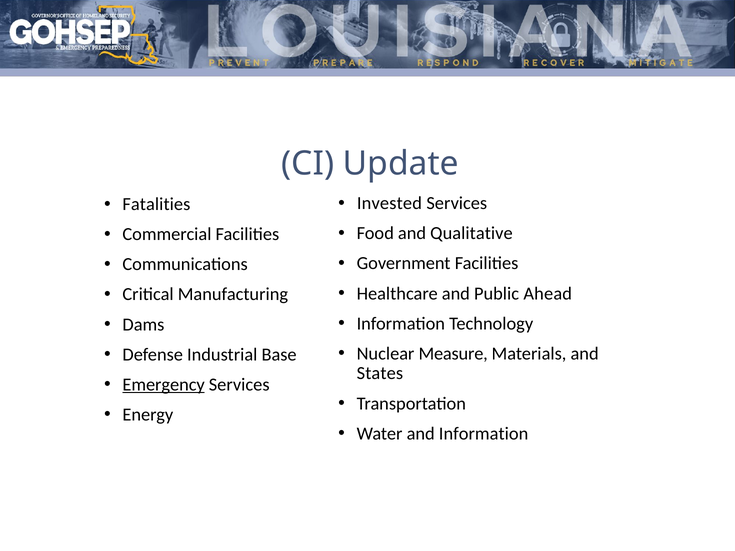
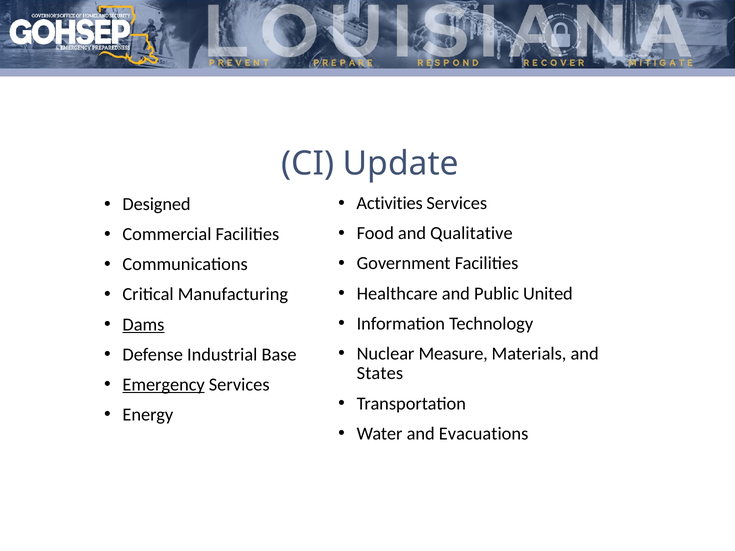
Invested: Invested -> Activities
Fatalities: Fatalities -> Designed
Ahead: Ahead -> United
Dams underline: none -> present
and Information: Information -> Evacuations
